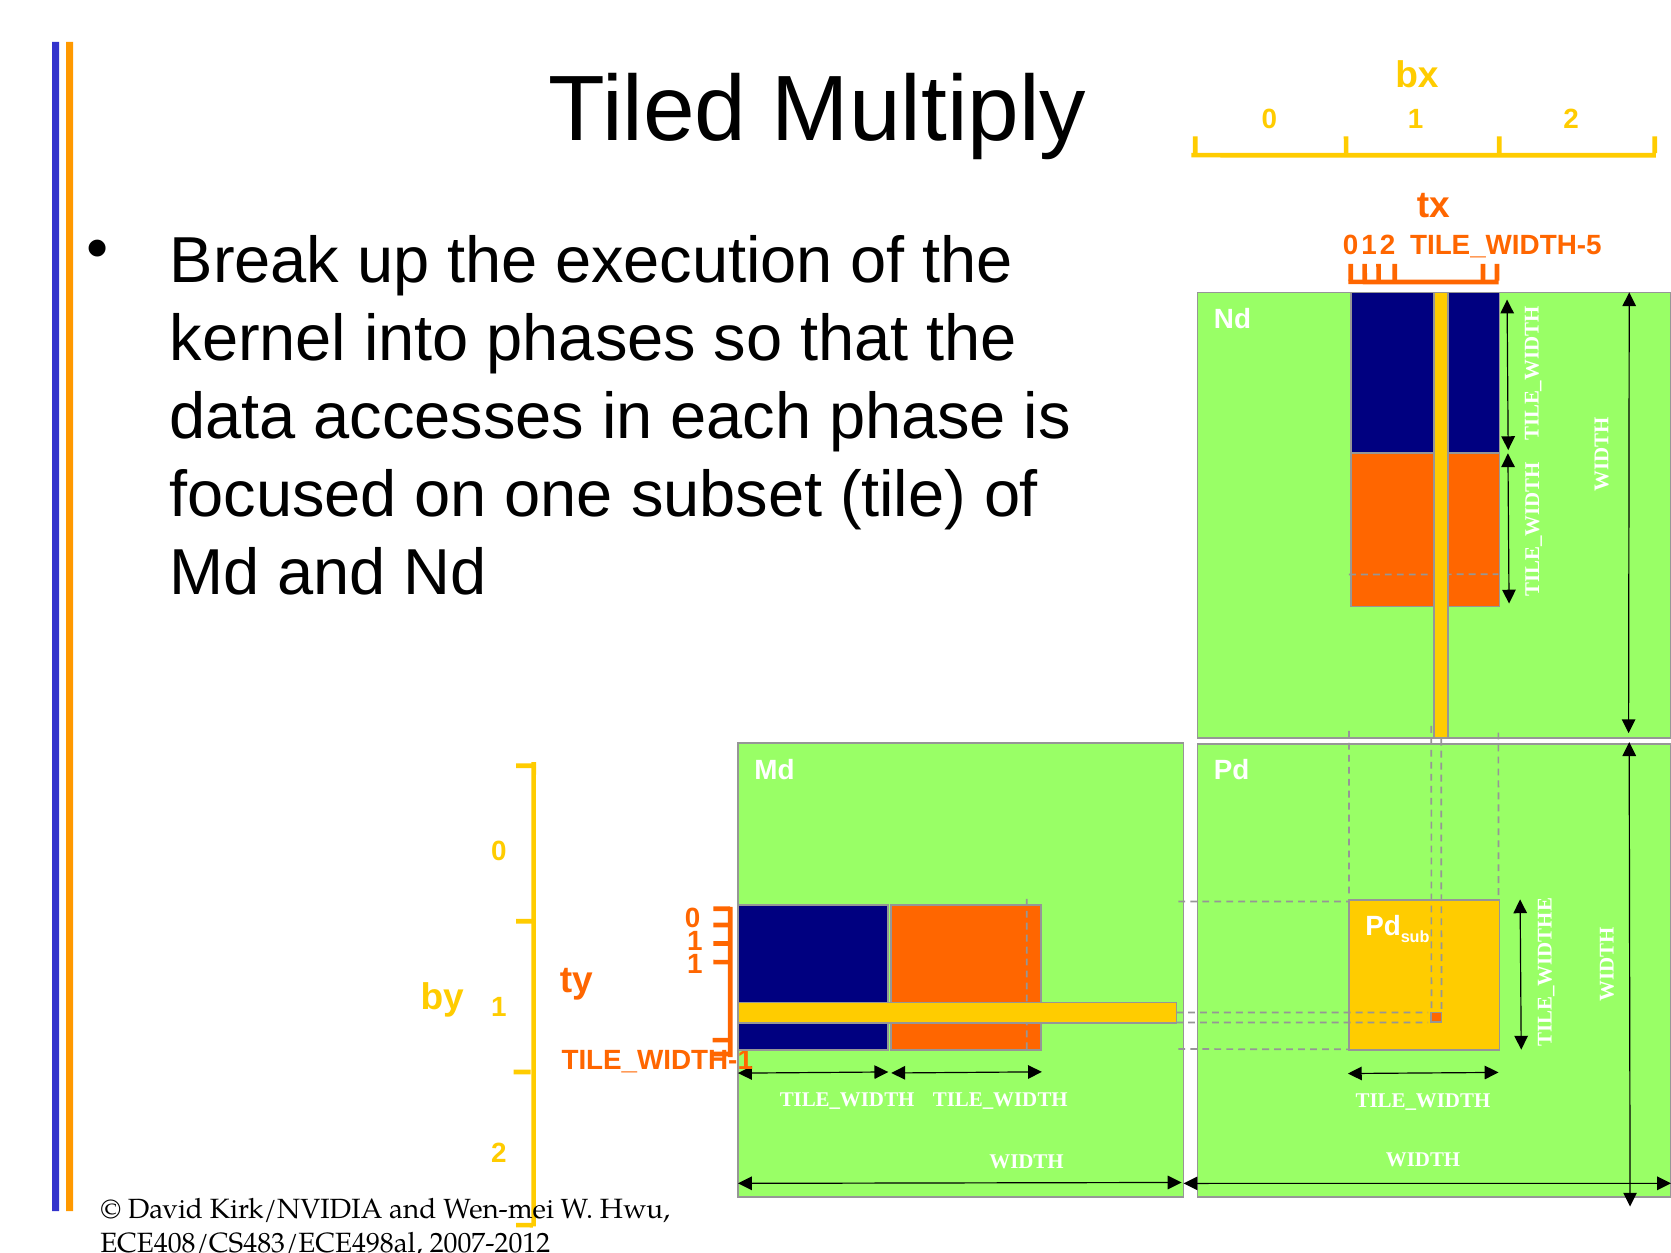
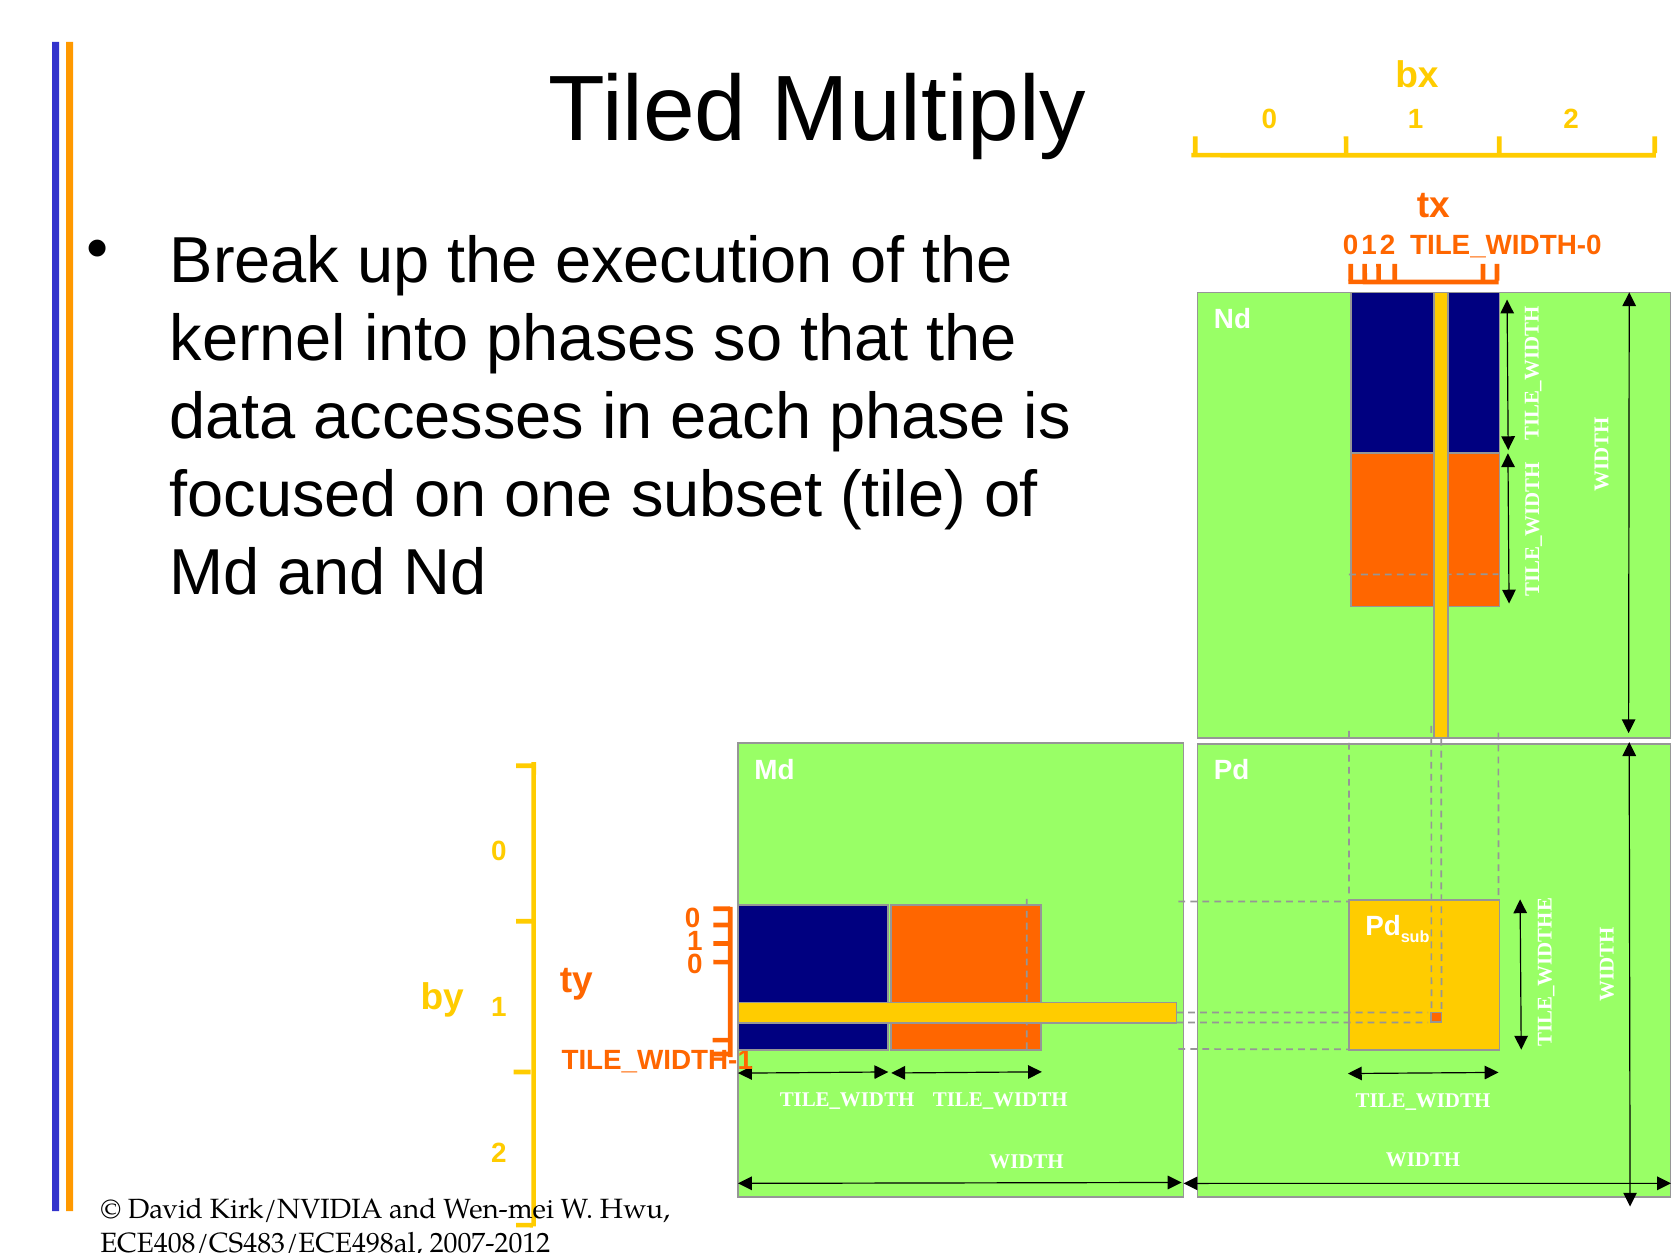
TILE_WIDTH-5: TILE_WIDTH-5 -> TILE_WIDTH-0
ty 1: 1 -> 0
